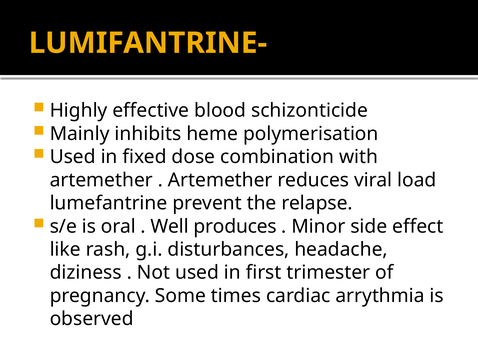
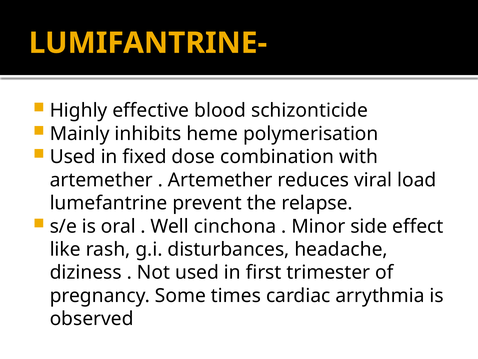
produces: produces -> cinchona
